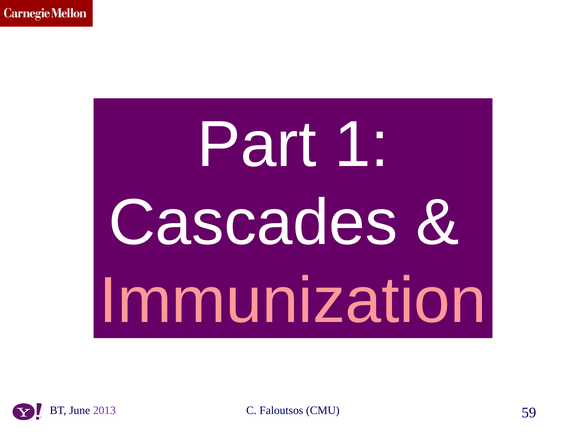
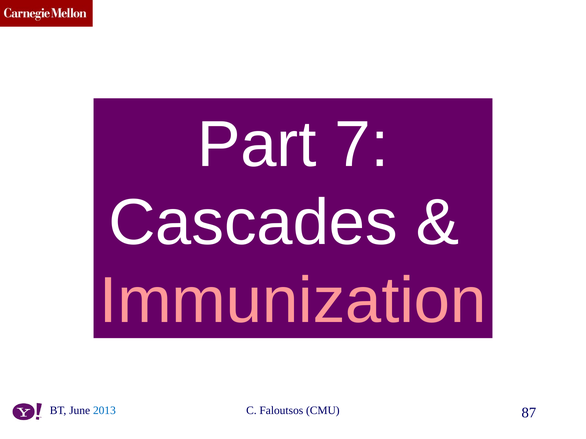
1: 1 -> 7
2013 colour: purple -> blue
59: 59 -> 87
